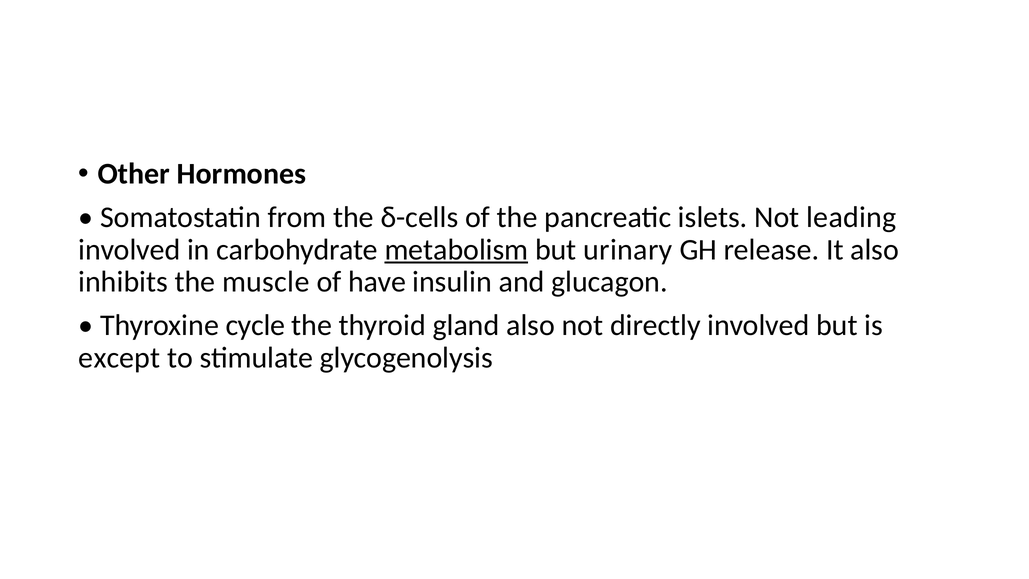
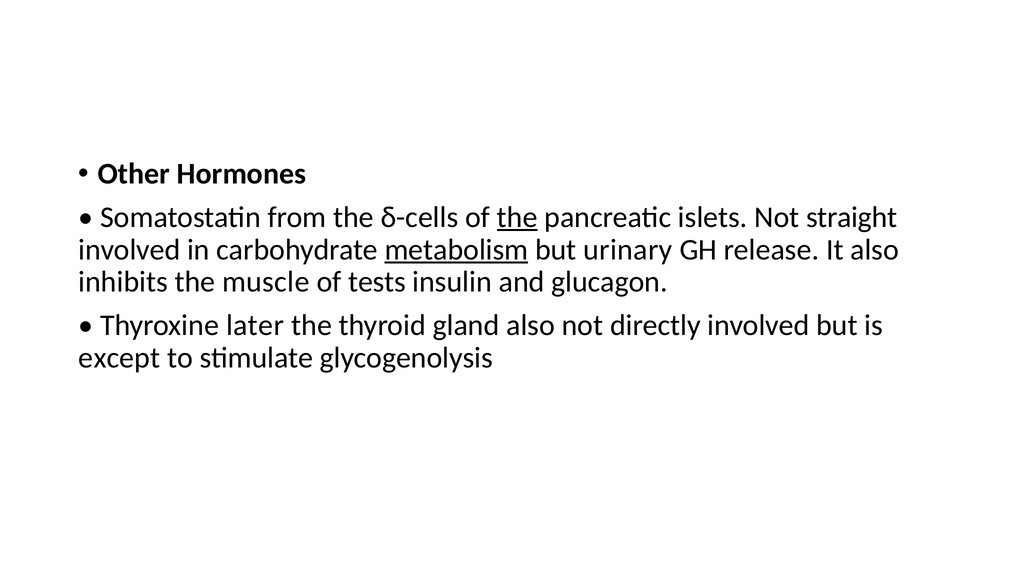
the at (517, 217) underline: none -> present
leading: leading -> straight
have: have -> tests
cycle: cycle -> later
